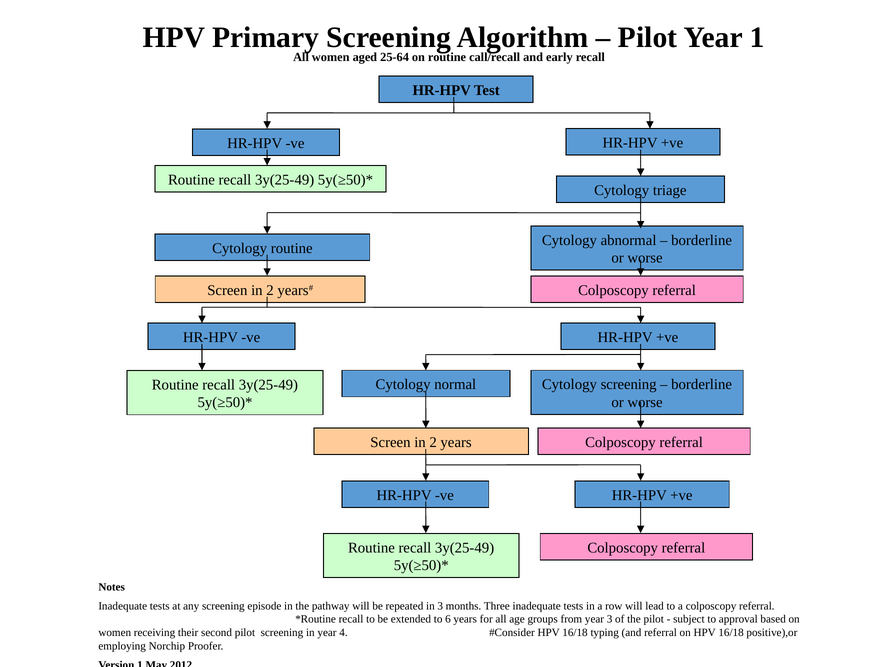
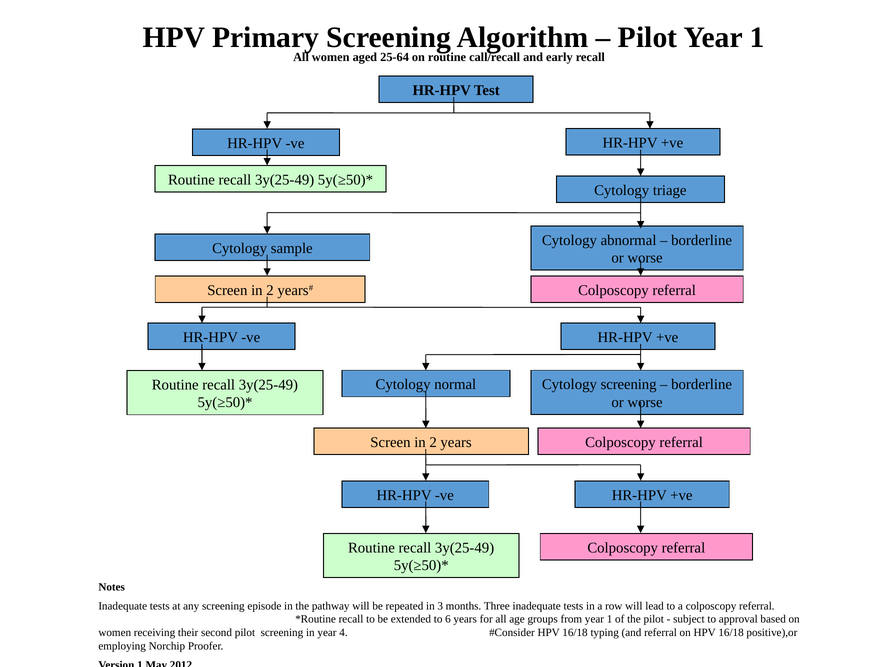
Cytology routine: routine -> sample
from year 3: 3 -> 1
